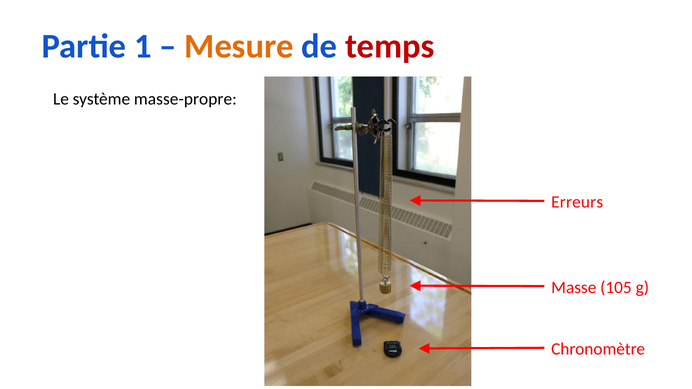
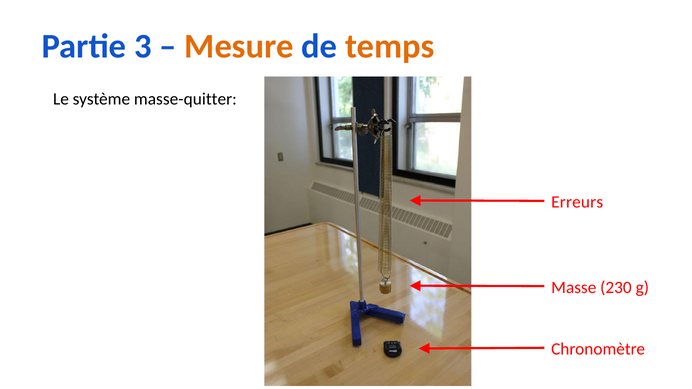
1: 1 -> 3
temps colour: red -> orange
masse-propre: masse-propre -> masse-quitter
105: 105 -> 230
